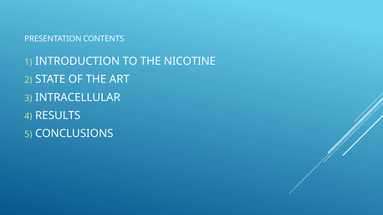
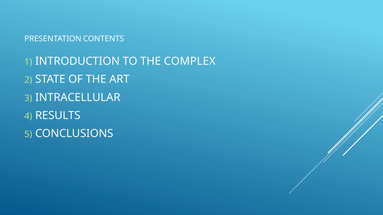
NICOTINE: NICOTINE -> COMPLEX
